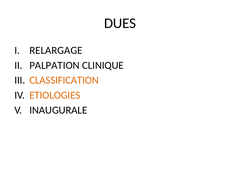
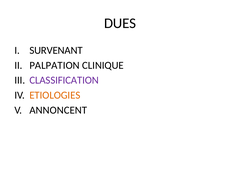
RELARGAGE: RELARGAGE -> SURVENANT
CLASSIFICATION colour: orange -> purple
INAUGURALE: INAUGURALE -> ANNONCENT
